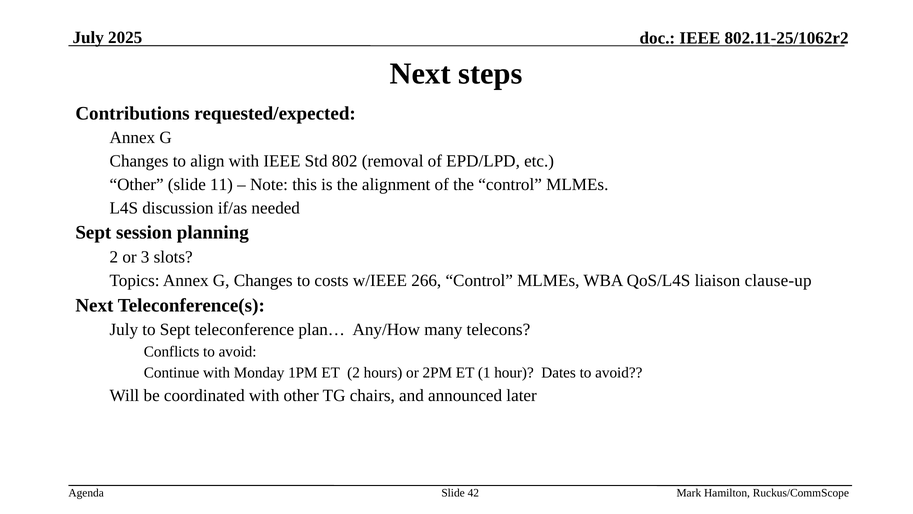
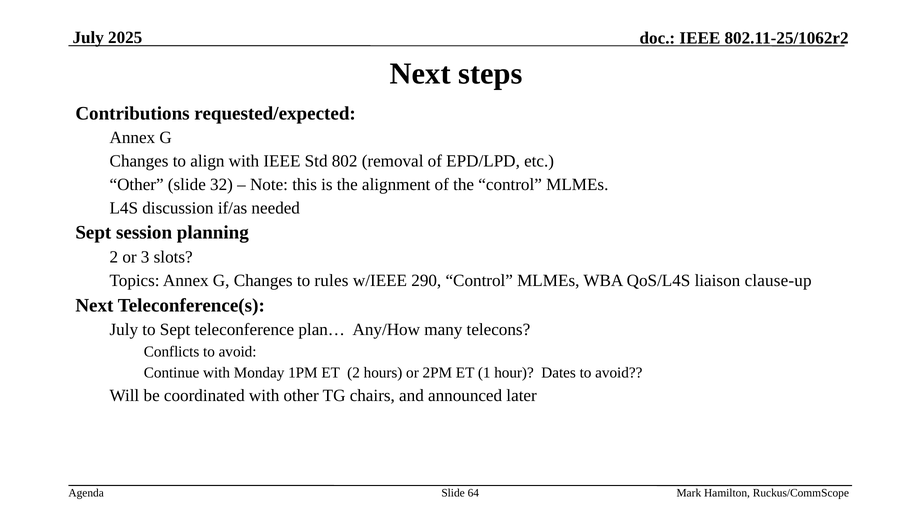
11: 11 -> 32
costs: costs -> rules
266: 266 -> 290
42: 42 -> 64
